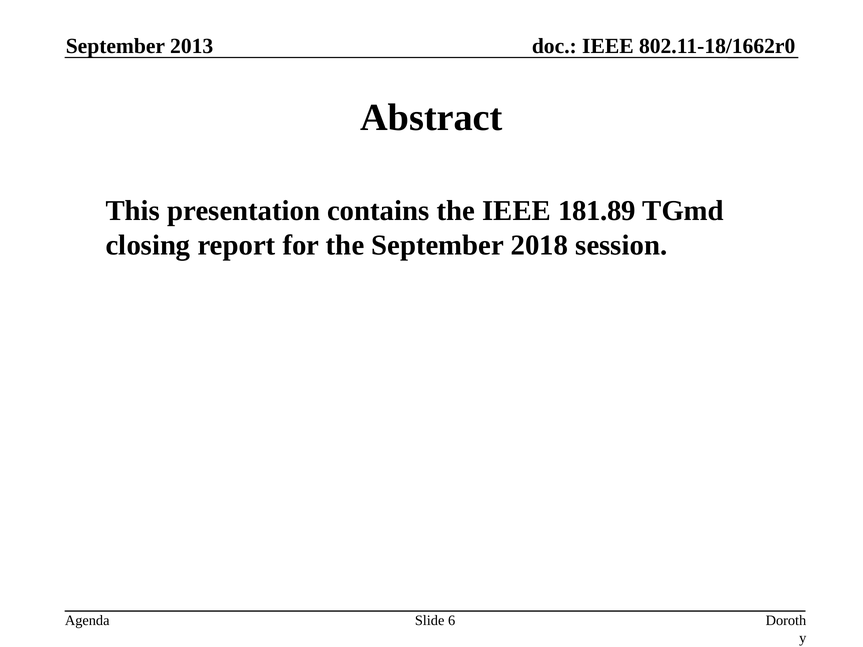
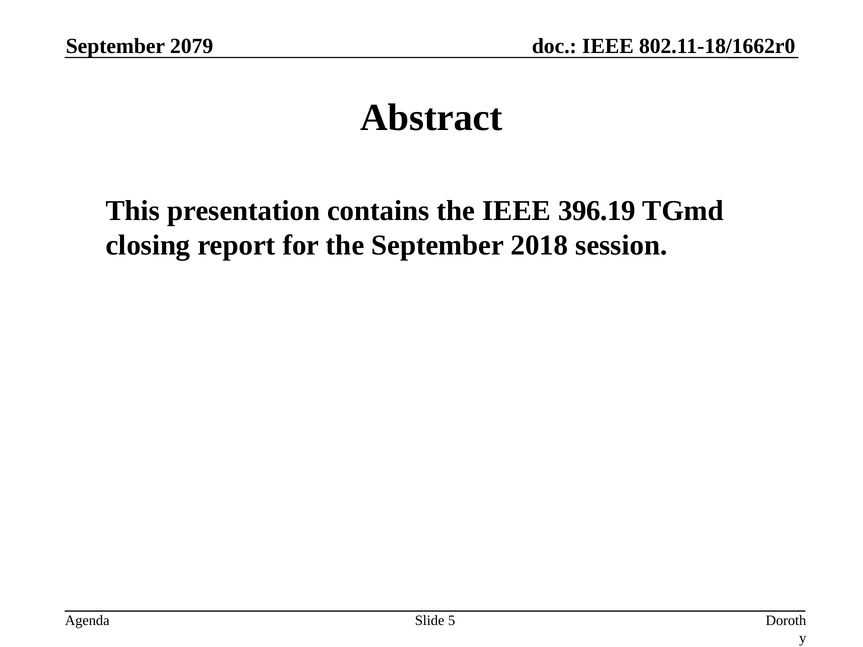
2013: 2013 -> 2079
181.89: 181.89 -> 396.19
6: 6 -> 5
